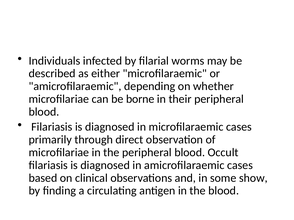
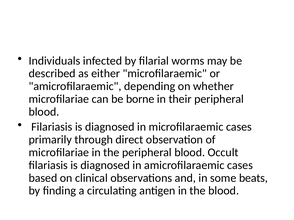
show: show -> beats
